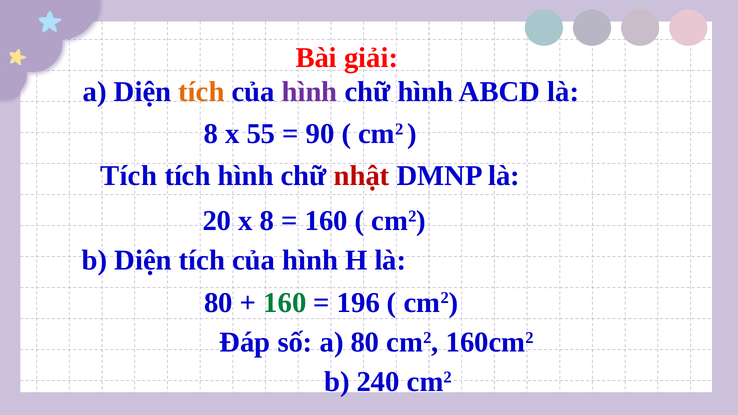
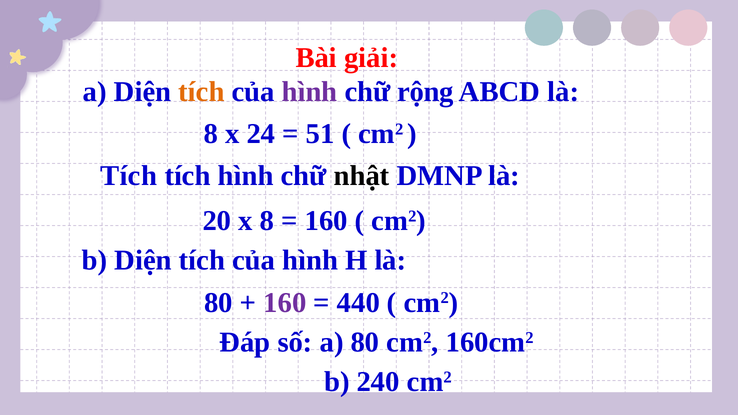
chữ hình: hình -> rộng
55: 55 -> 24
90: 90 -> 51
nhật colour: red -> black
160 at (285, 303) colour: green -> purple
196: 196 -> 440
